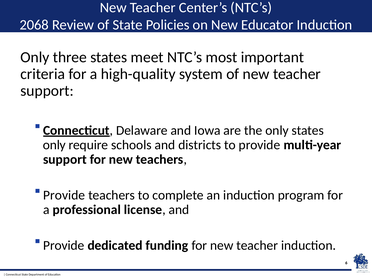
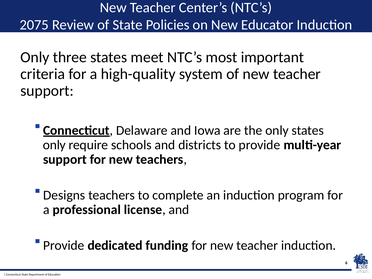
2068: 2068 -> 2075
Provide at (64, 195): Provide -> Designs
